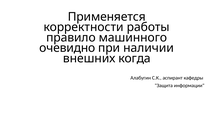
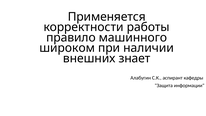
очевидно: очевидно -> широком
когда: когда -> знает
